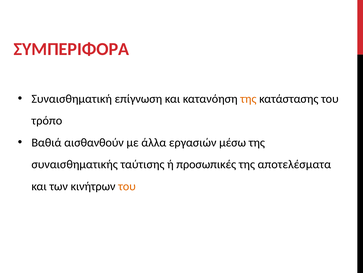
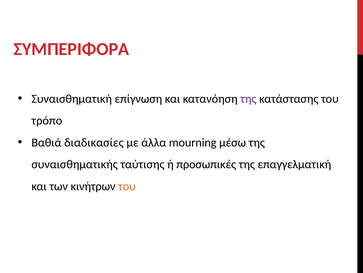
της at (248, 99) colour: orange -> purple
αισθανθούν: αισθανθούν -> διαδικασίες
εργασιών: εργασιών -> mourning
αποτελέσματα: αποτελέσματα -> επαγγελματική
